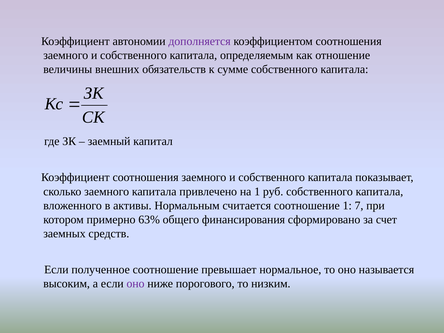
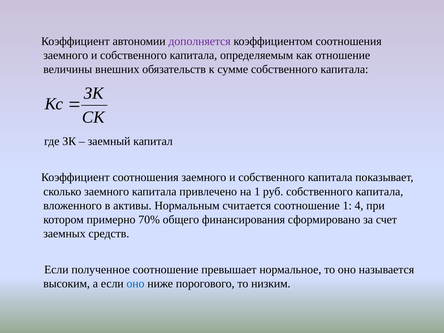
7: 7 -> 4
63%: 63% -> 70%
оно at (135, 284) colour: purple -> blue
